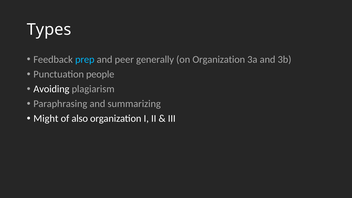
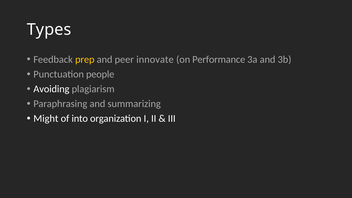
prep colour: light blue -> yellow
generally: generally -> innovate
on Organization: Organization -> Performance
also: also -> into
